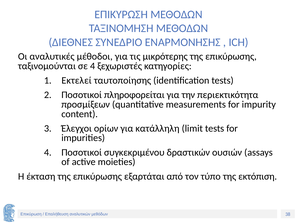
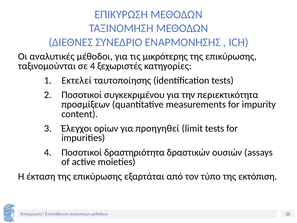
πληροφορείται: πληροφορείται -> συγκεκριμένου
κατάλληλη: κατάλληλη -> προηγηθεί
συγκεκριμένου: συγκεκριμένου -> δραστηριότητα
